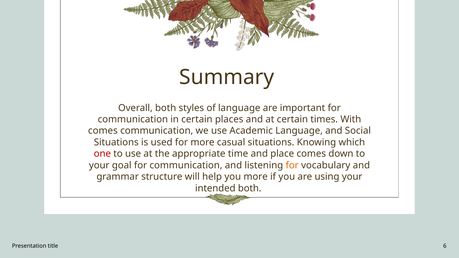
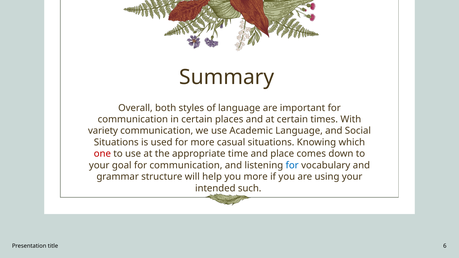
comes at (103, 131): comes -> variety
for at (292, 165) colour: orange -> blue
intended both: both -> such
